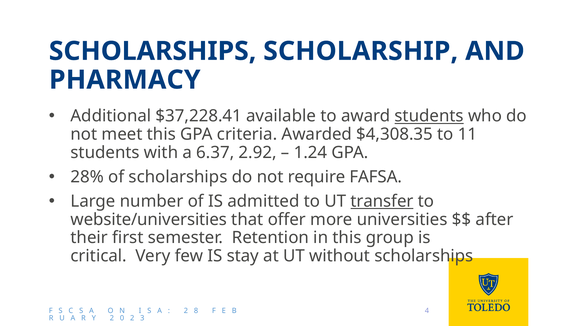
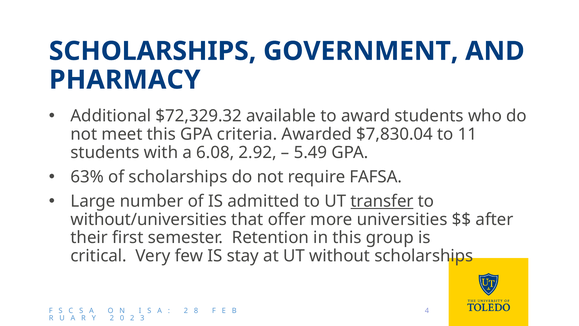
SCHOLARSHIP: SCHOLARSHIP -> GOVERNMENT
$37,228.41: $37,228.41 -> $72,329.32
students at (429, 116) underline: present -> none
$4,308.35: $4,308.35 -> $7,830.04
6.37: 6.37 -> 6.08
1.24: 1.24 -> 5.49
28%: 28% -> 63%
website/universities: website/universities -> without/universities
